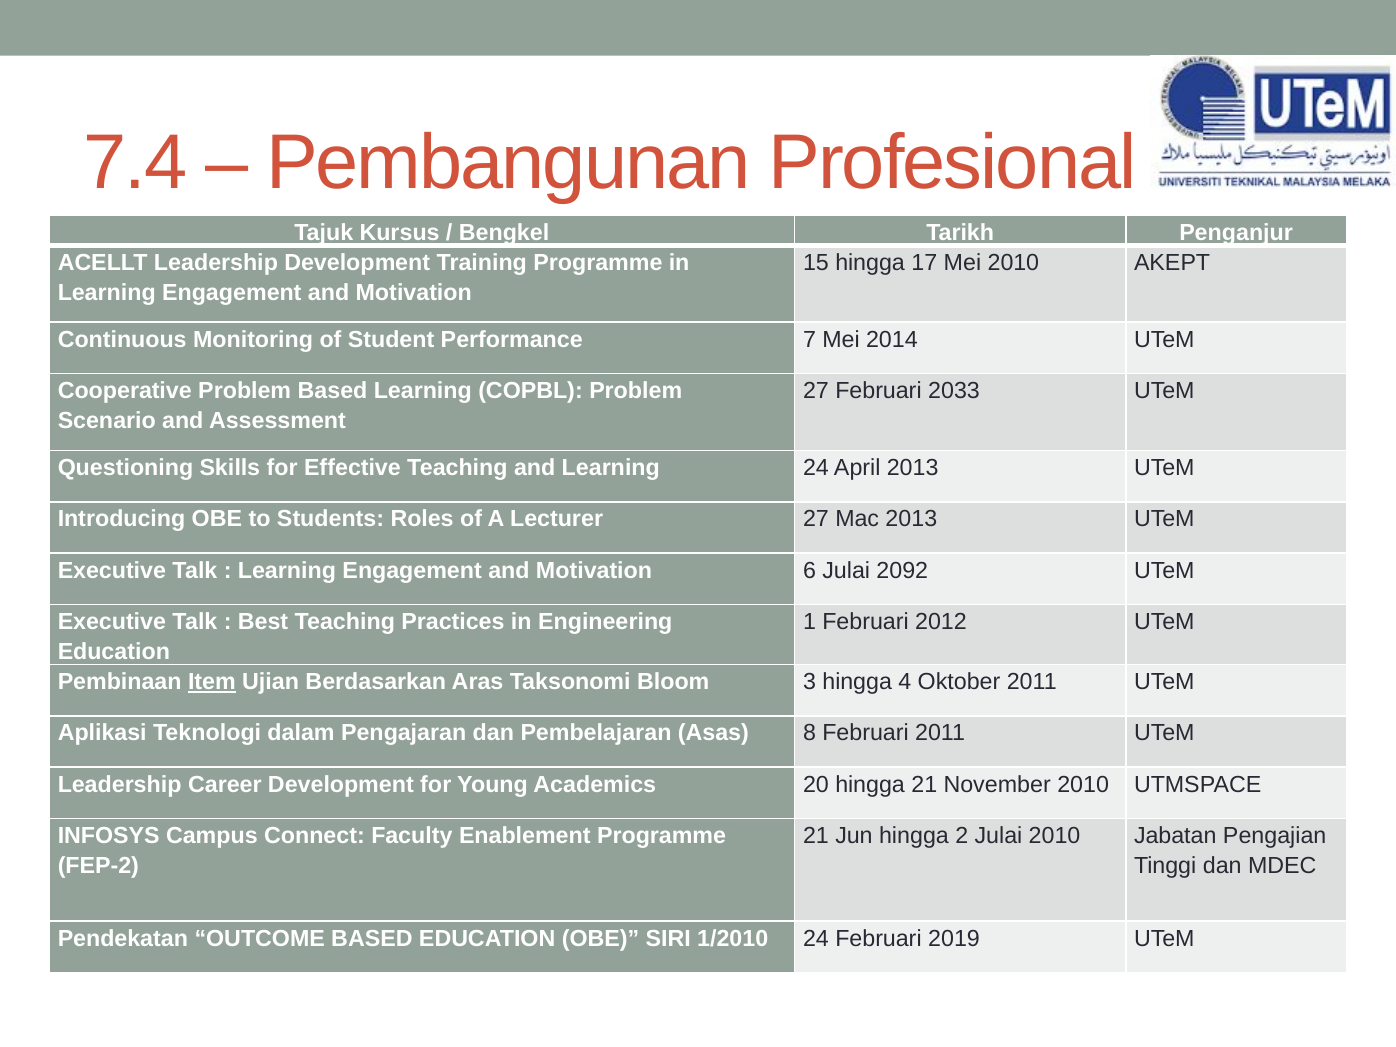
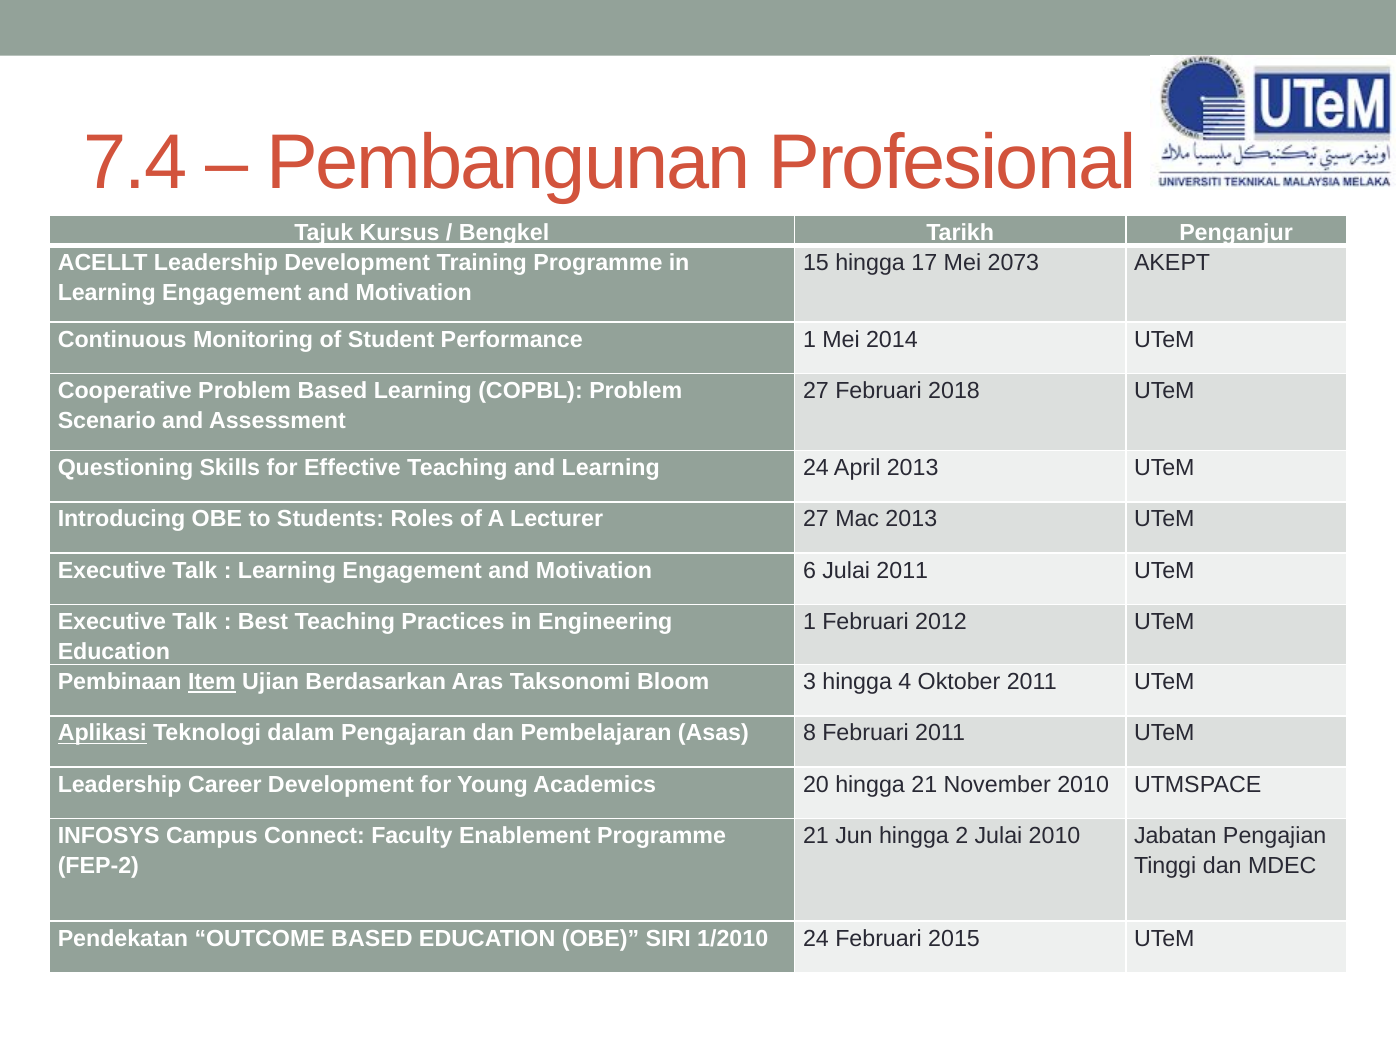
Mei 2010: 2010 -> 2073
Performance 7: 7 -> 1
2033: 2033 -> 2018
Julai 2092: 2092 -> 2011
Aplikasi underline: none -> present
2019: 2019 -> 2015
